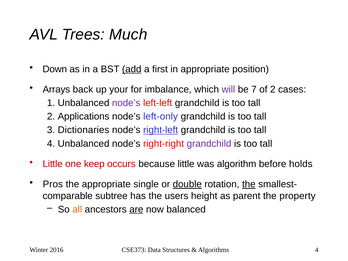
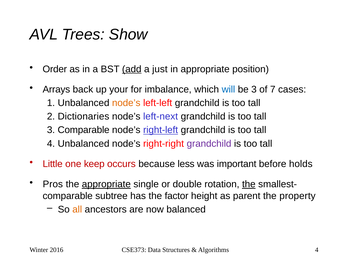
Much: Much -> Show
Down: Down -> Order
first: first -> just
will colour: purple -> blue
be 7: 7 -> 3
of 2: 2 -> 7
node’s at (126, 103) colour: purple -> orange
Applications: Applications -> Dictionaries
left-only: left-only -> left-next
3 Dictionaries: Dictionaries -> Comparable
because little: little -> less
algorithm: algorithm -> important
appropriate at (106, 184) underline: none -> present
double underline: present -> none
users: users -> factor
are underline: present -> none
